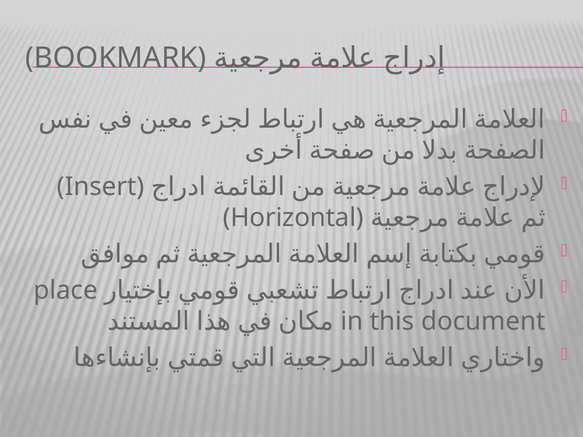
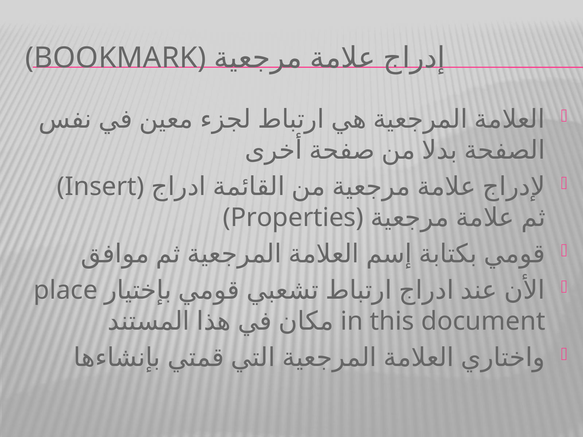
Horizontal: Horizontal -> Properties
